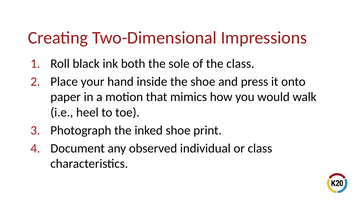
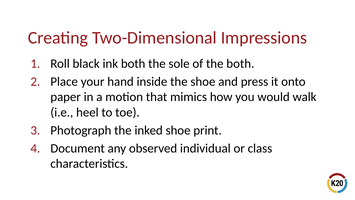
the class: class -> both
